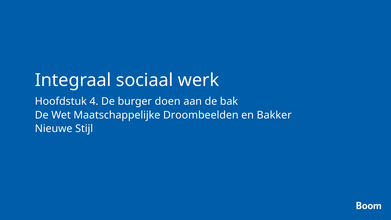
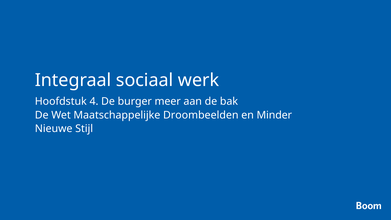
doen: doen -> meer
Bakker: Bakker -> Minder
